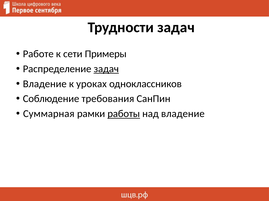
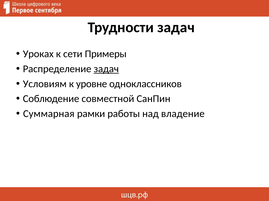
Работе: Работе -> Уроках
Владение at (45, 84): Владение -> Условиям
уроках: уроках -> уровне
требования: требования -> совместной
работы underline: present -> none
